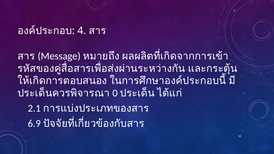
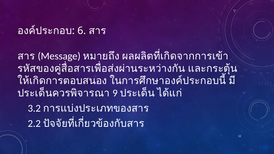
4: 4 -> 6
0: 0 -> 9
2.1: 2.1 -> 3.2
6.9: 6.9 -> 2.2
